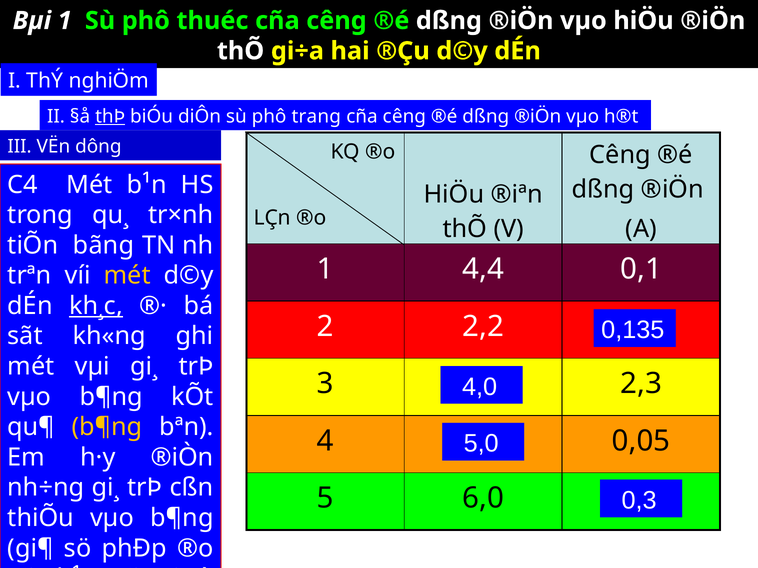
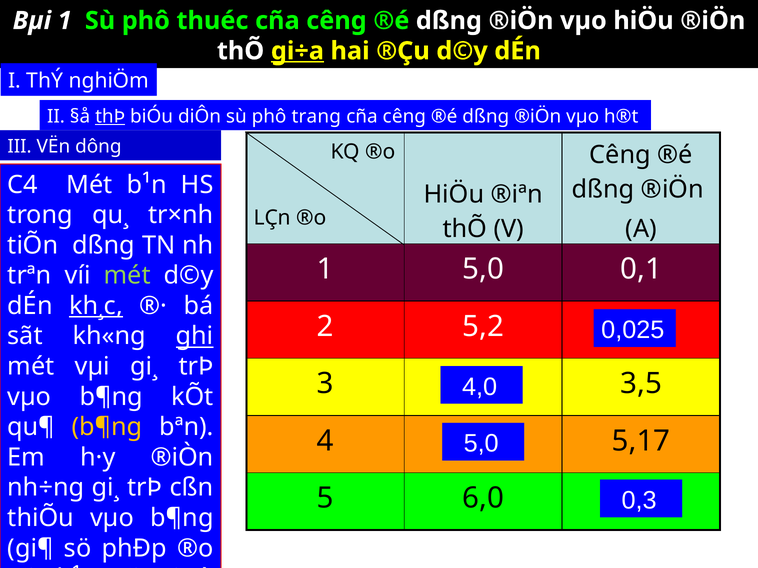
gi÷a underline: none -> present
tiÕn bãng: bãng -> dßng
1 4,4: 4,4 -> 5,0
mét at (127, 276) colour: yellow -> light green
2,2: 2,2 -> 5,2
0,135: 0,135 -> 0,025
ghi underline: none -> present
2,3: 2,3 -> 3,5
0,05: 0,05 -> 5,17
